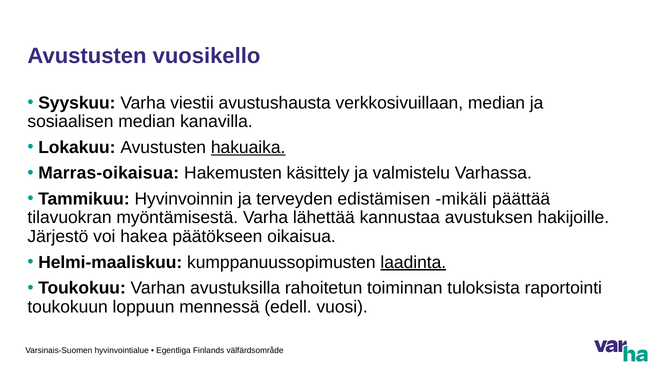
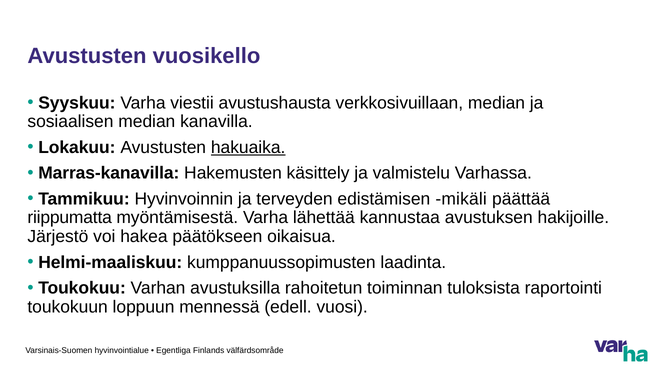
Marras-oikaisua: Marras-oikaisua -> Marras-kanavilla
tilavuokran: tilavuokran -> riippumatta
laadinta underline: present -> none
